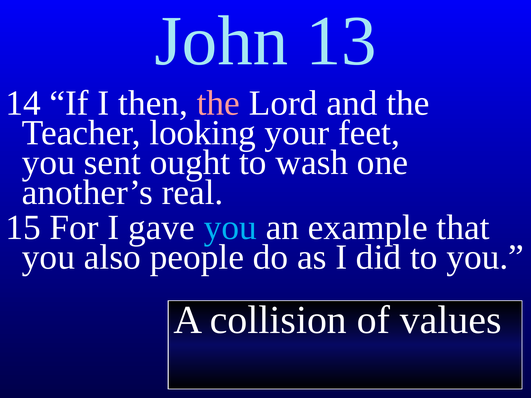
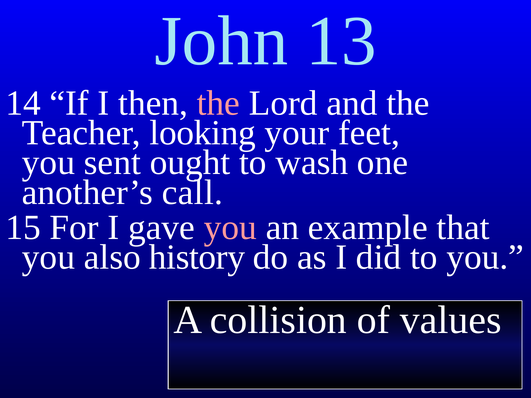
real: real -> call
you at (230, 228) colour: light blue -> pink
people: people -> history
